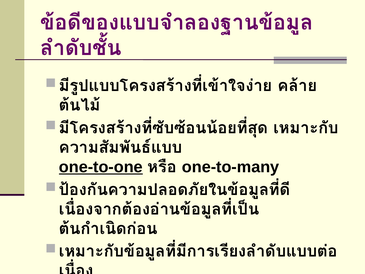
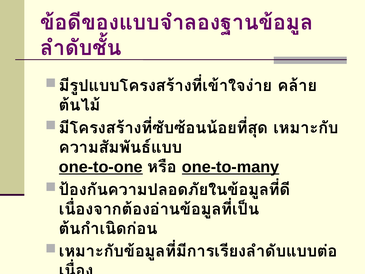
one-to-many underline: none -> present
